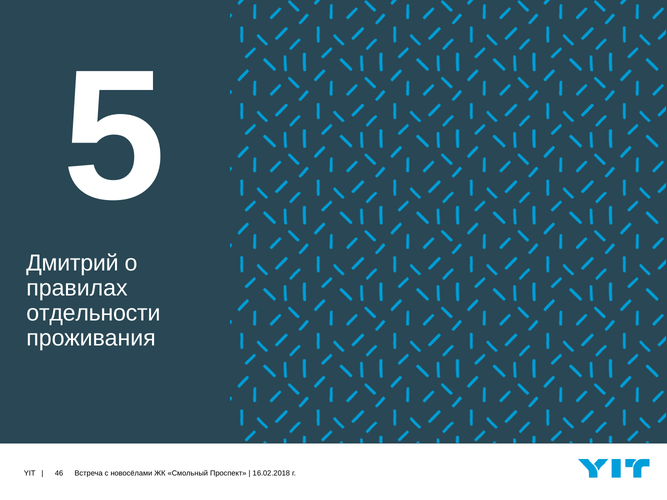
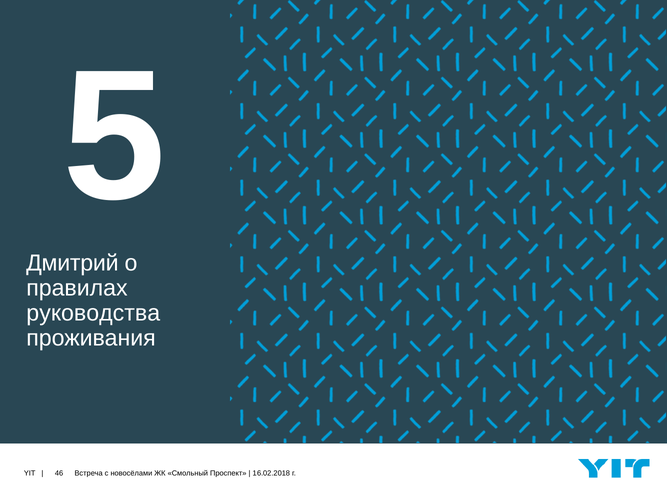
отдельности: отдельности -> руководства
